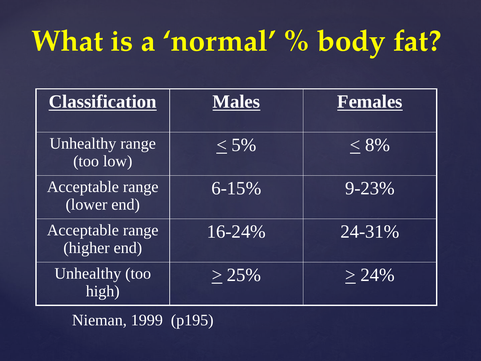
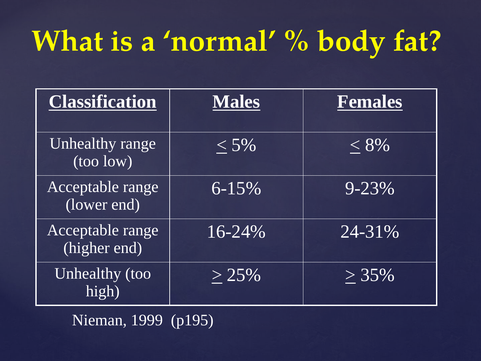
24%: 24% -> 35%
